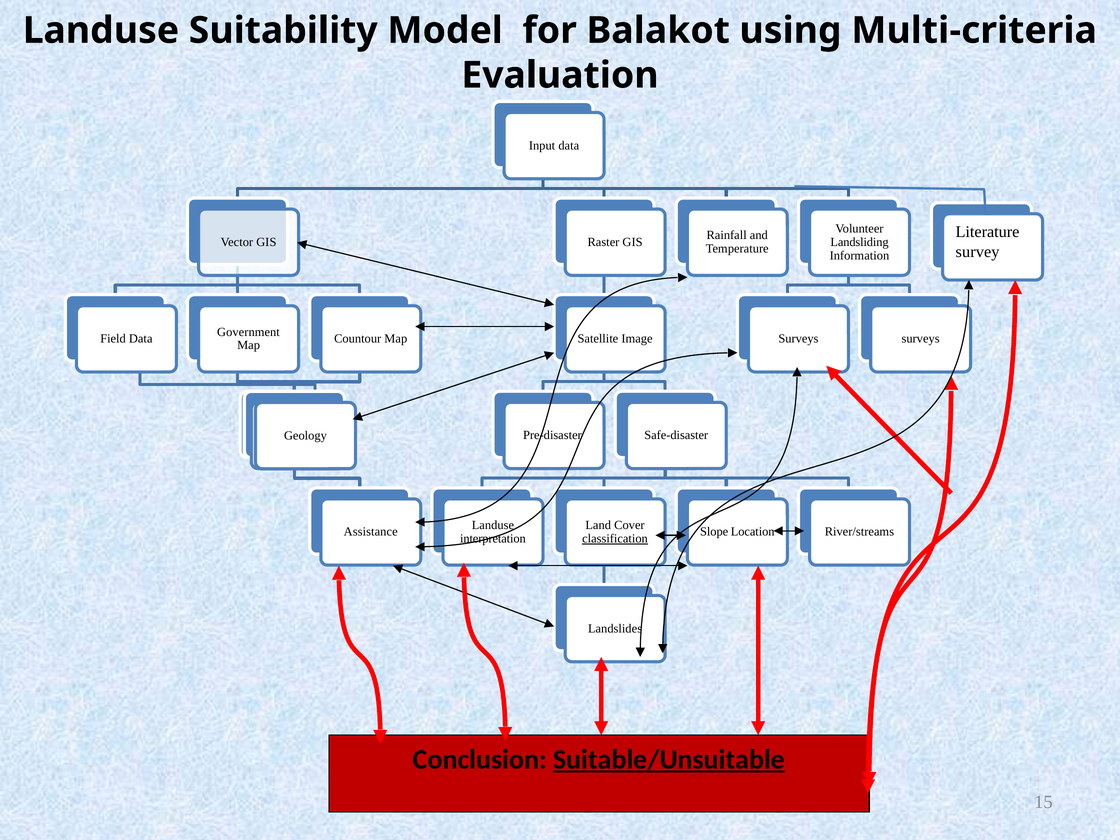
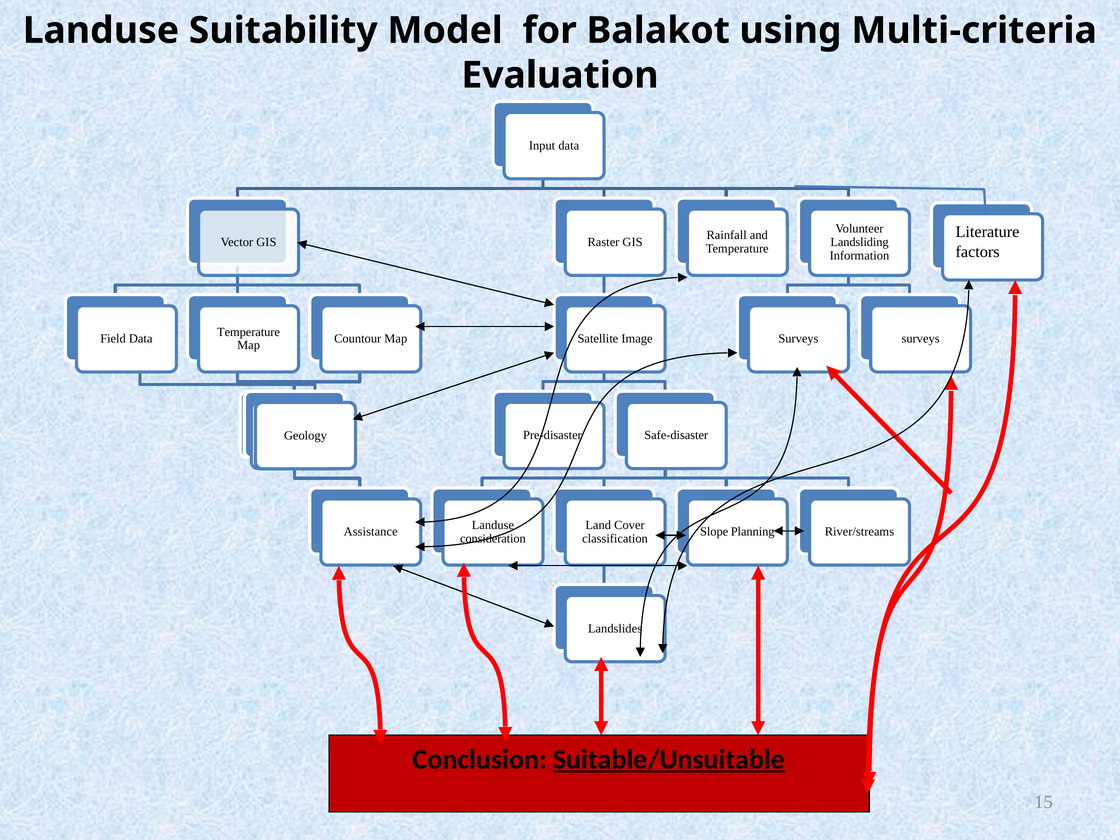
survey: survey -> factors
Government at (248, 332): Government -> Temperature
Location: Location -> Planning
interpretation: interpretation -> consideration
classification underline: present -> none
